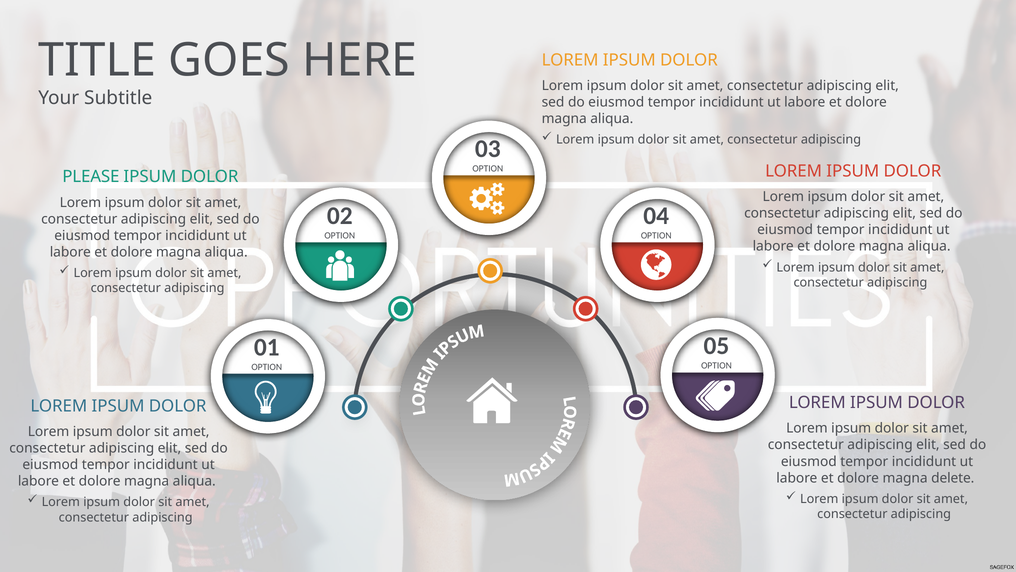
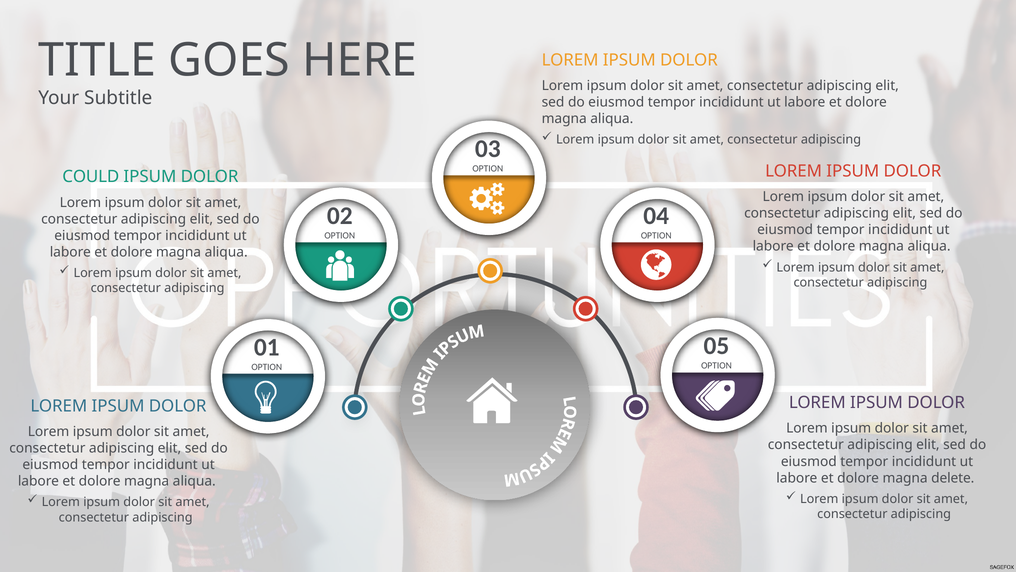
PLEASE: PLEASE -> COULD
